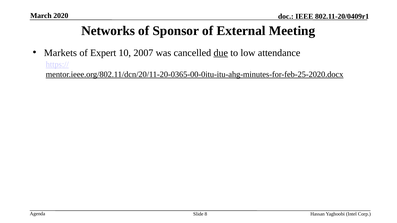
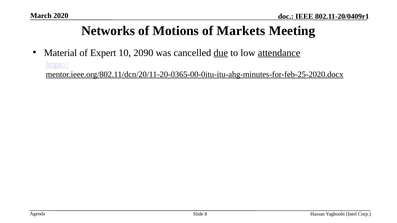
Sponsor: Sponsor -> Motions
External: External -> Markets
Markets: Markets -> Material
2007: 2007 -> 2090
attendance underline: none -> present
